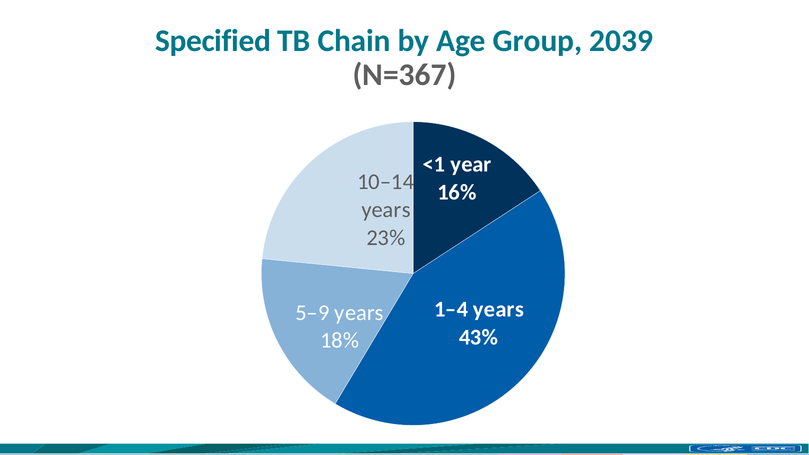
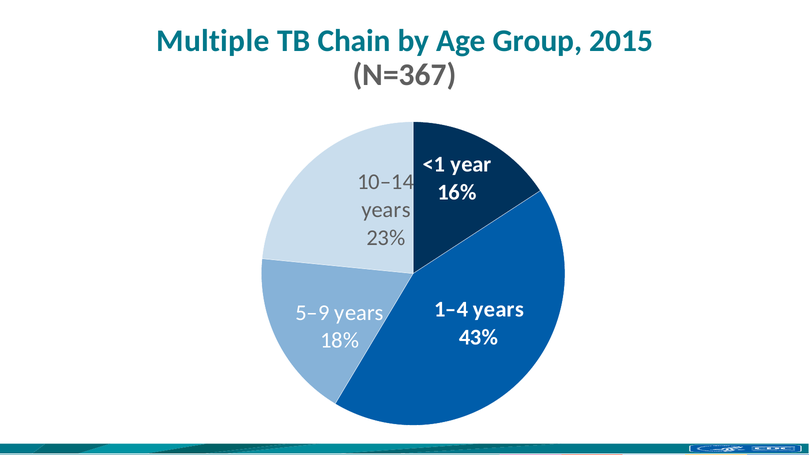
Specified: Specified -> Multiple
2039: 2039 -> 2015
